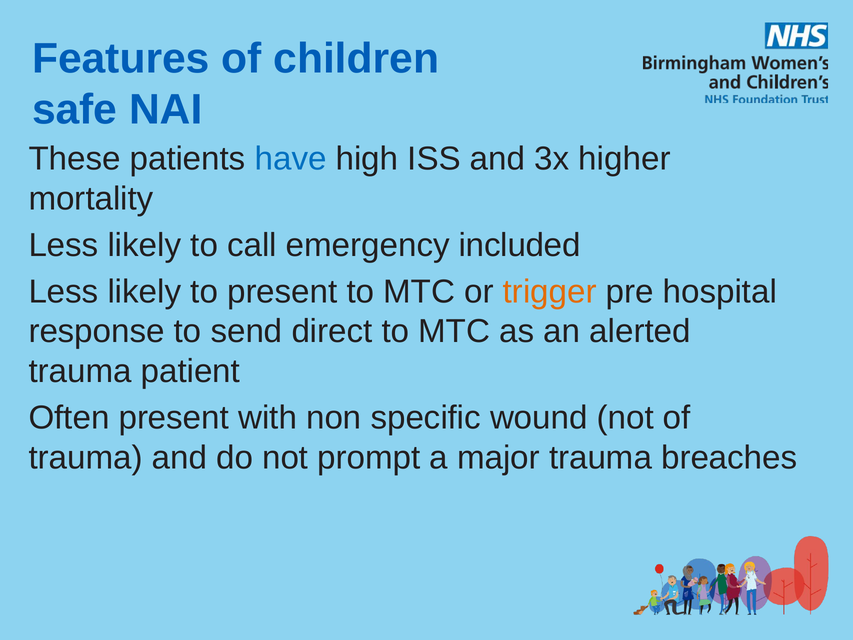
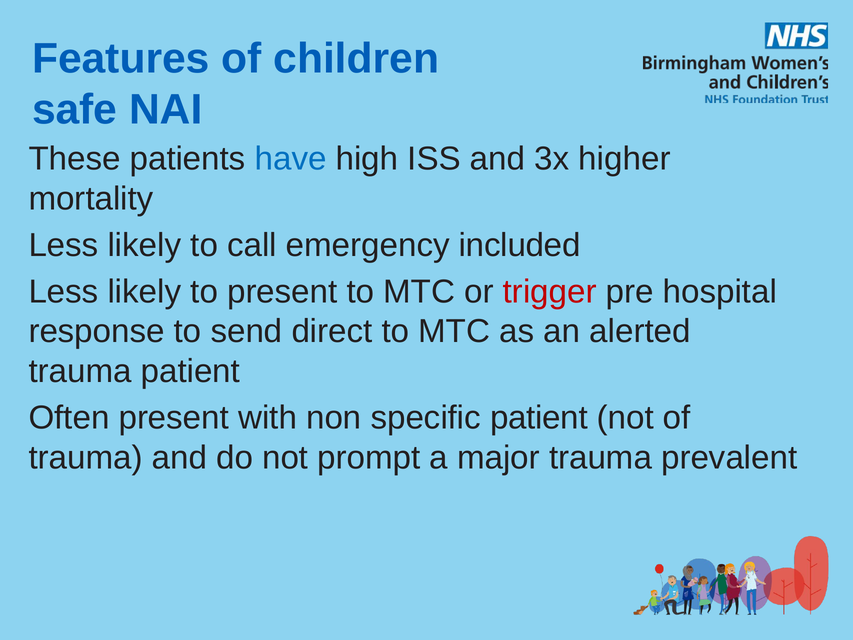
trigger colour: orange -> red
specific wound: wound -> patient
breaches: breaches -> prevalent
